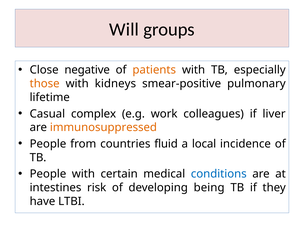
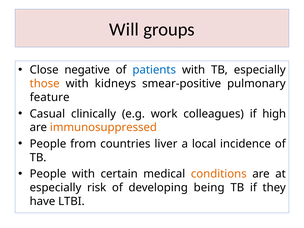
patients colour: orange -> blue
lifetime: lifetime -> feature
complex: complex -> clinically
liver: liver -> high
fluid: fluid -> liver
conditions colour: blue -> orange
intestines at (55, 188): intestines -> especially
